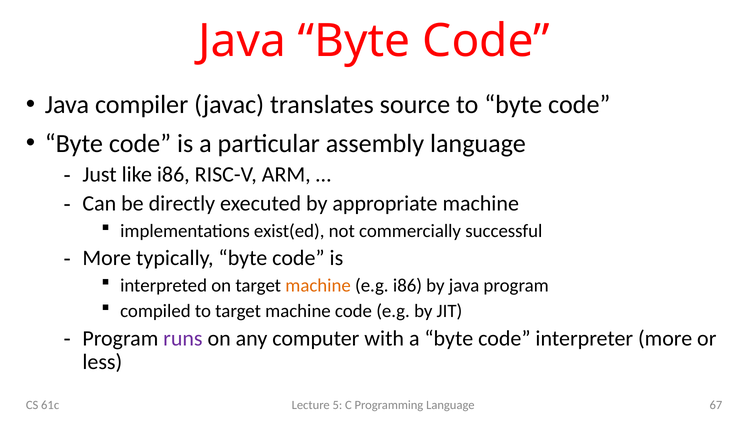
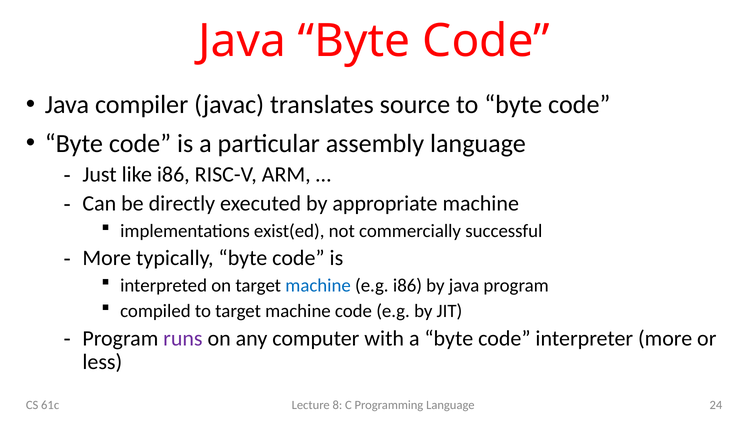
machine at (318, 286) colour: orange -> blue
5: 5 -> 8
67: 67 -> 24
